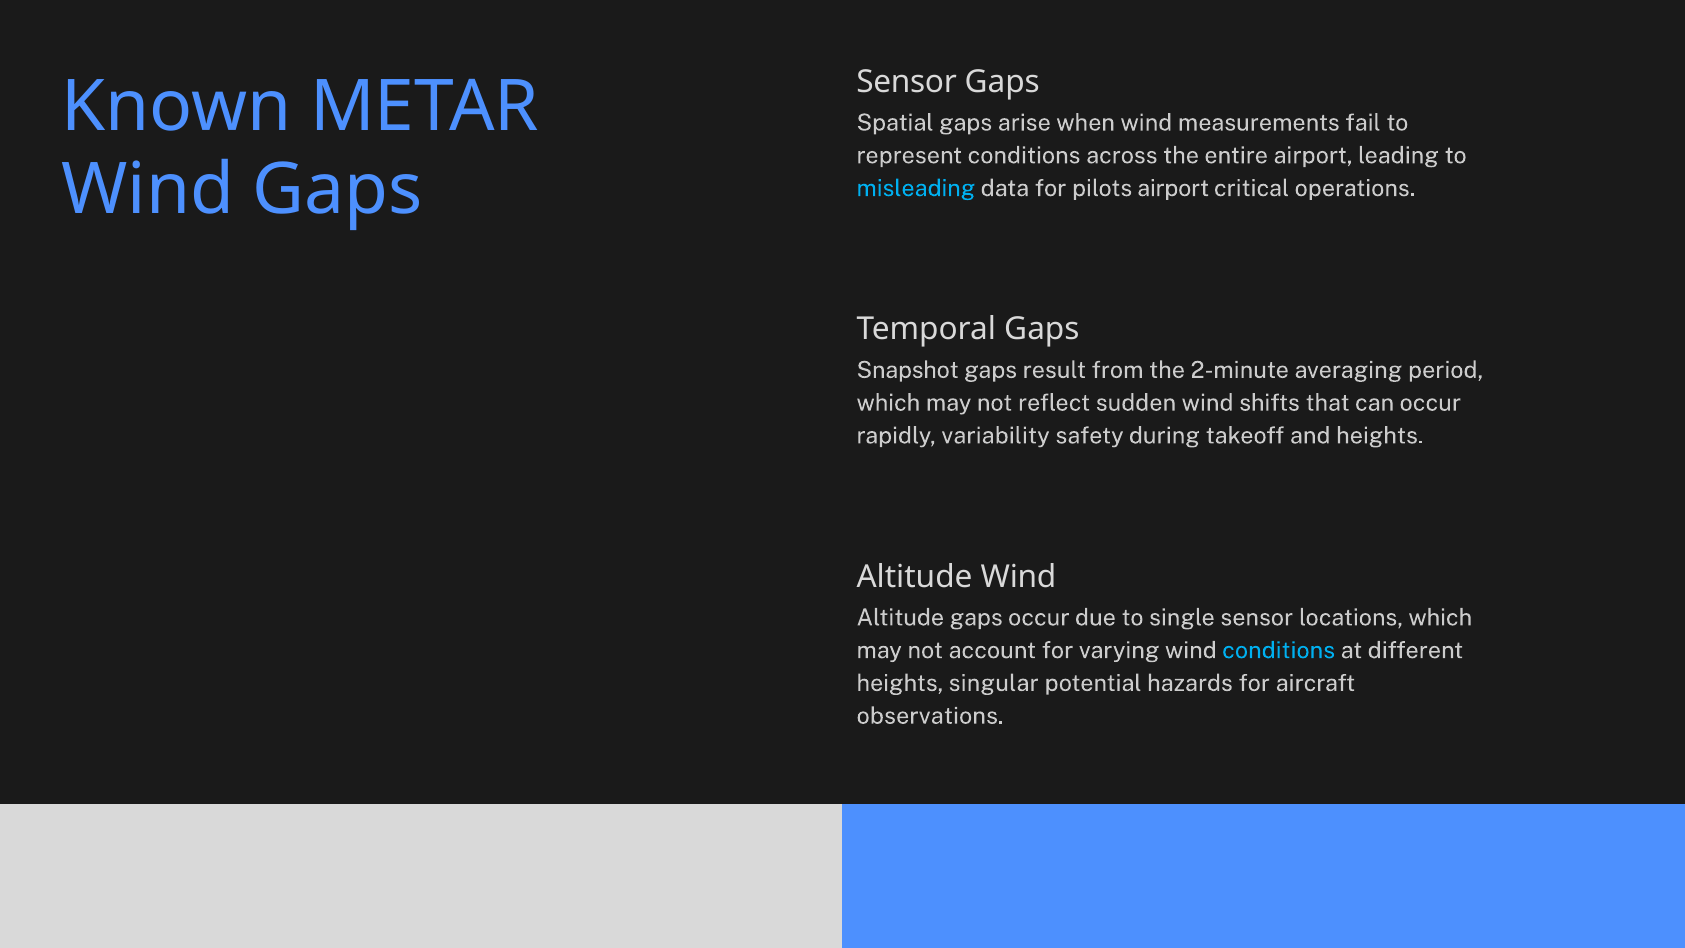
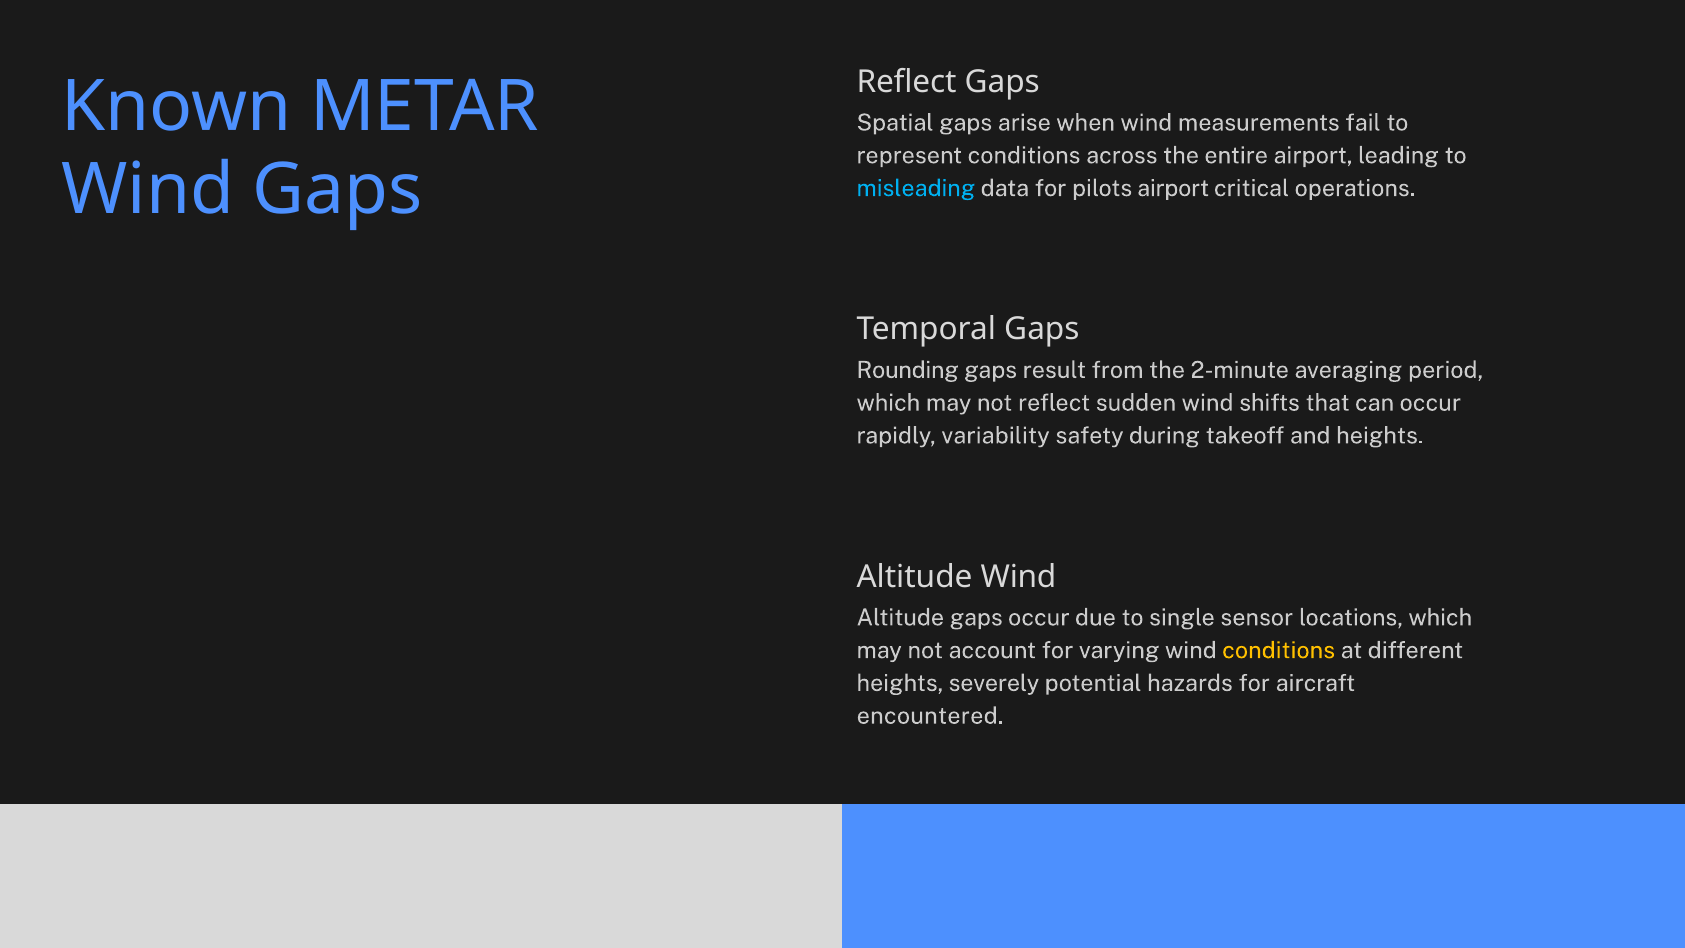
Sensor at (907, 82): Sensor -> Reflect
Snapshot: Snapshot -> Rounding
conditions at (1279, 650) colour: light blue -> yellow
singular: singular -> severely
observations: observations -> encountered
